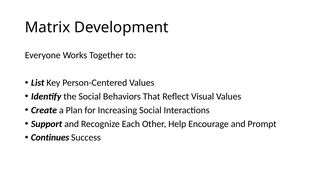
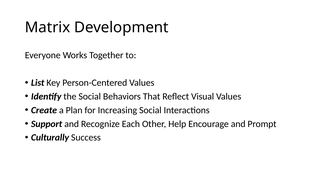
Continues: Continues -> Culturally
